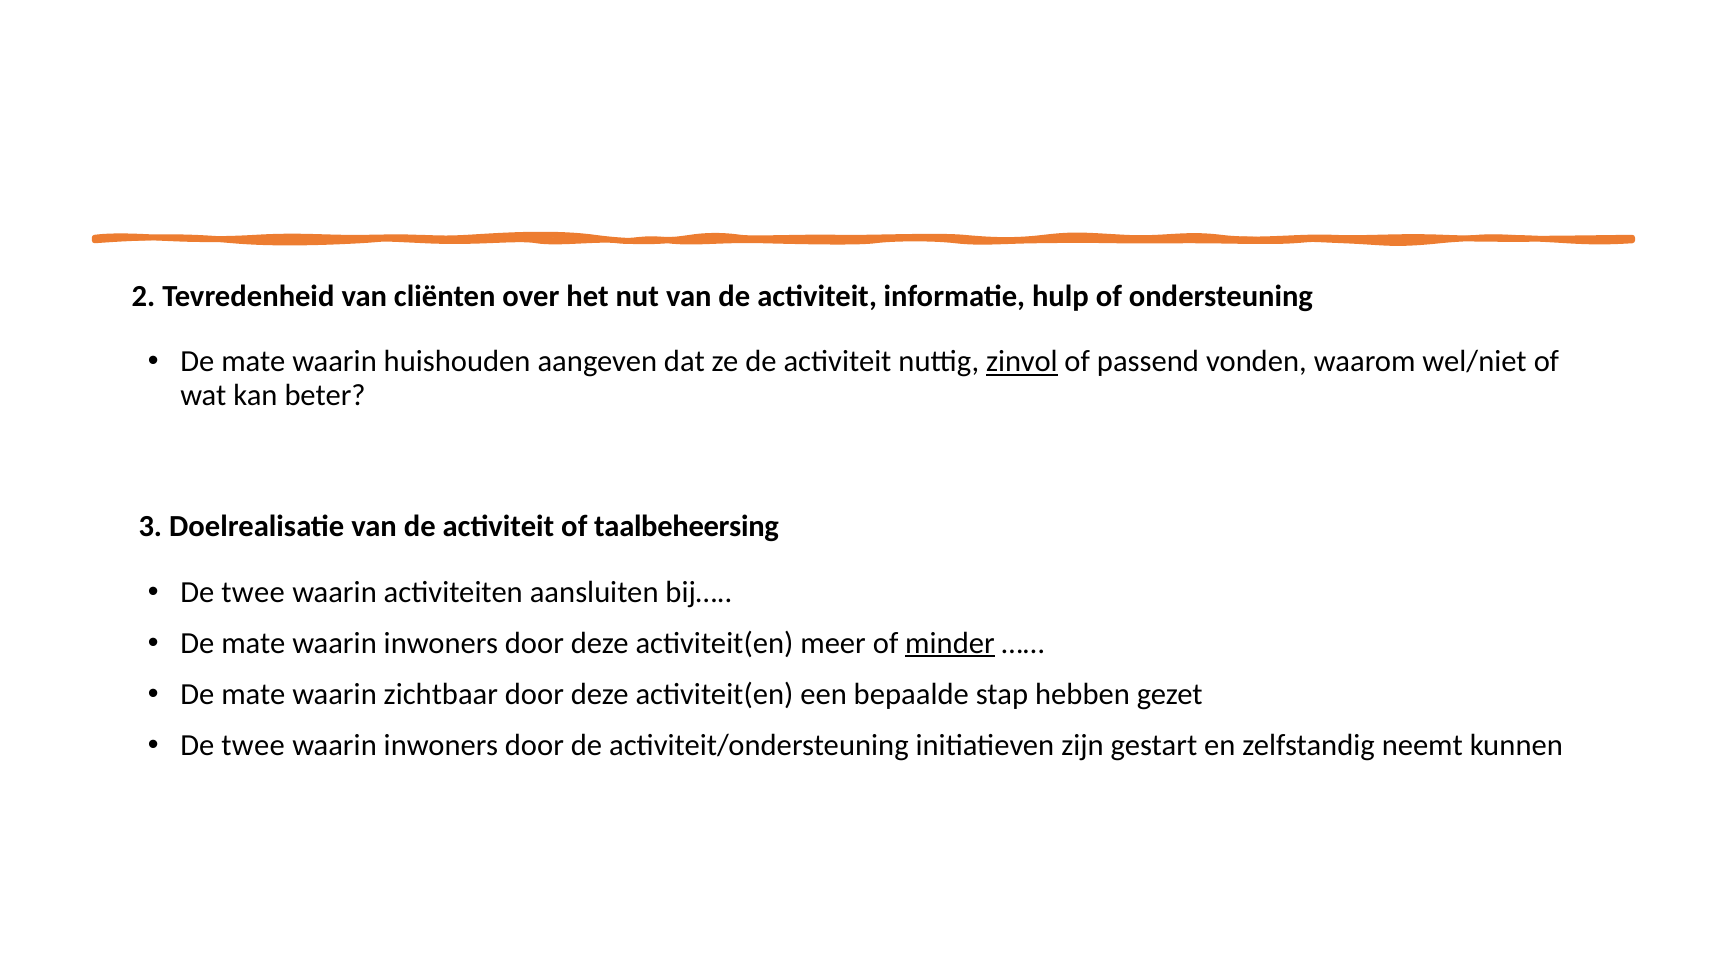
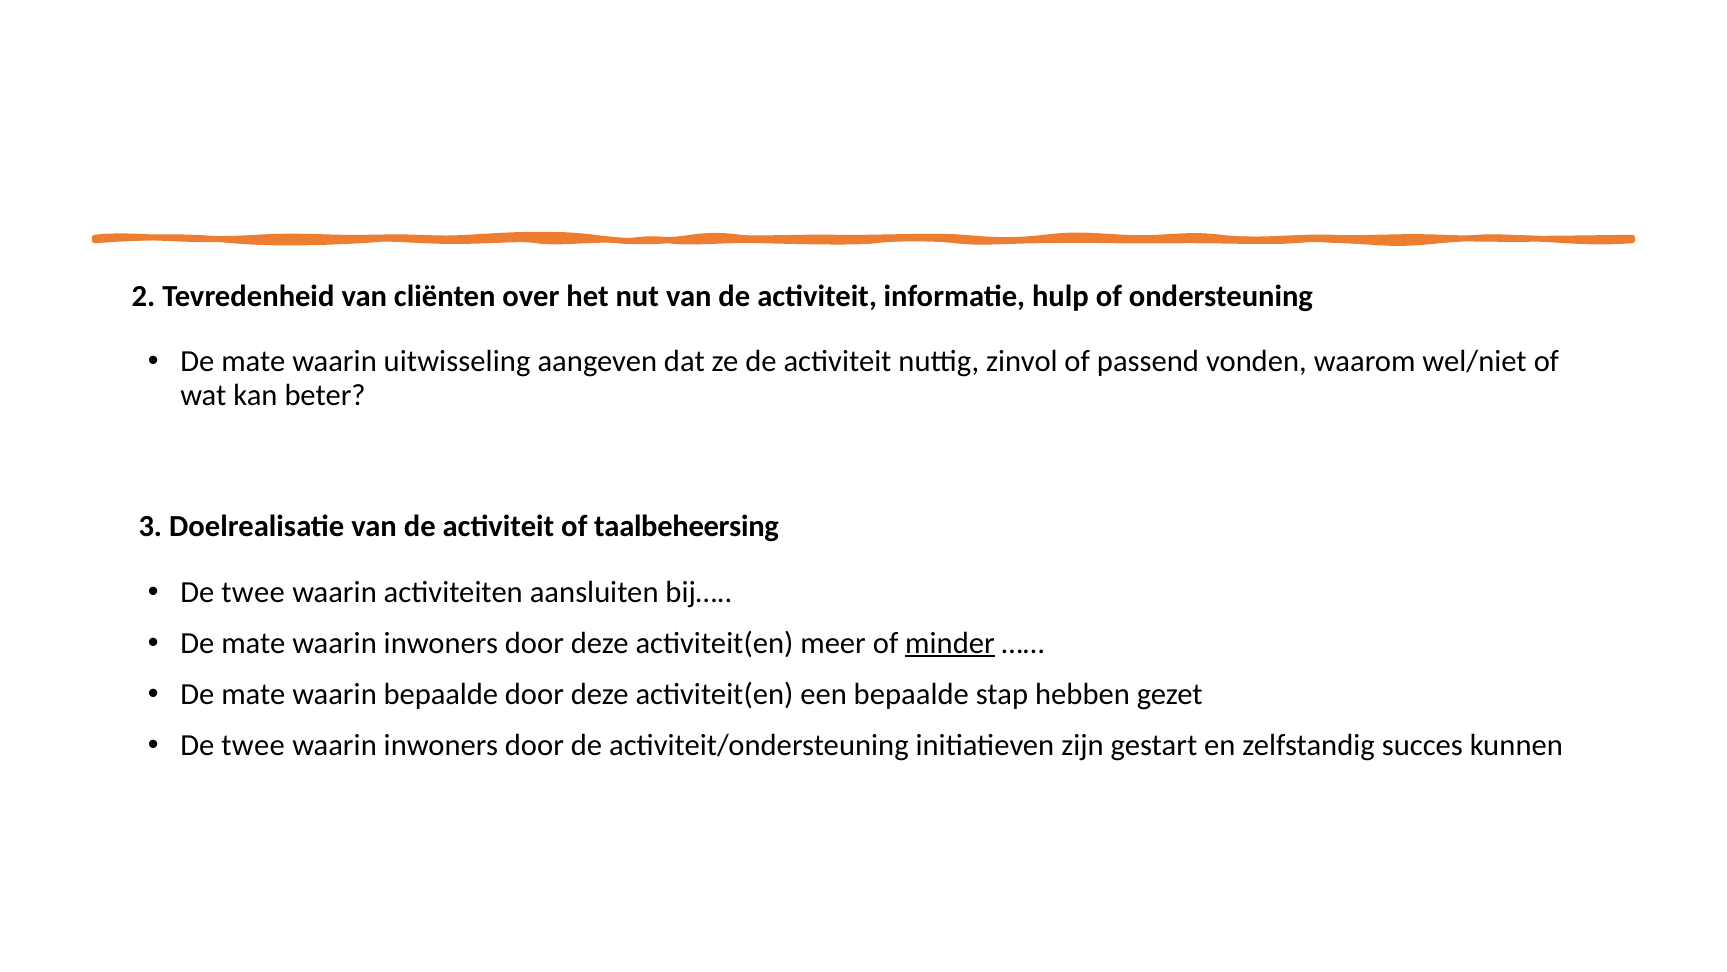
huishouden: huishouden -> uitwisseling
zinvol underline: present -> none
waarin zichtbaar: zichtbaar -> bepaalde
neemt: neemt -> succes
